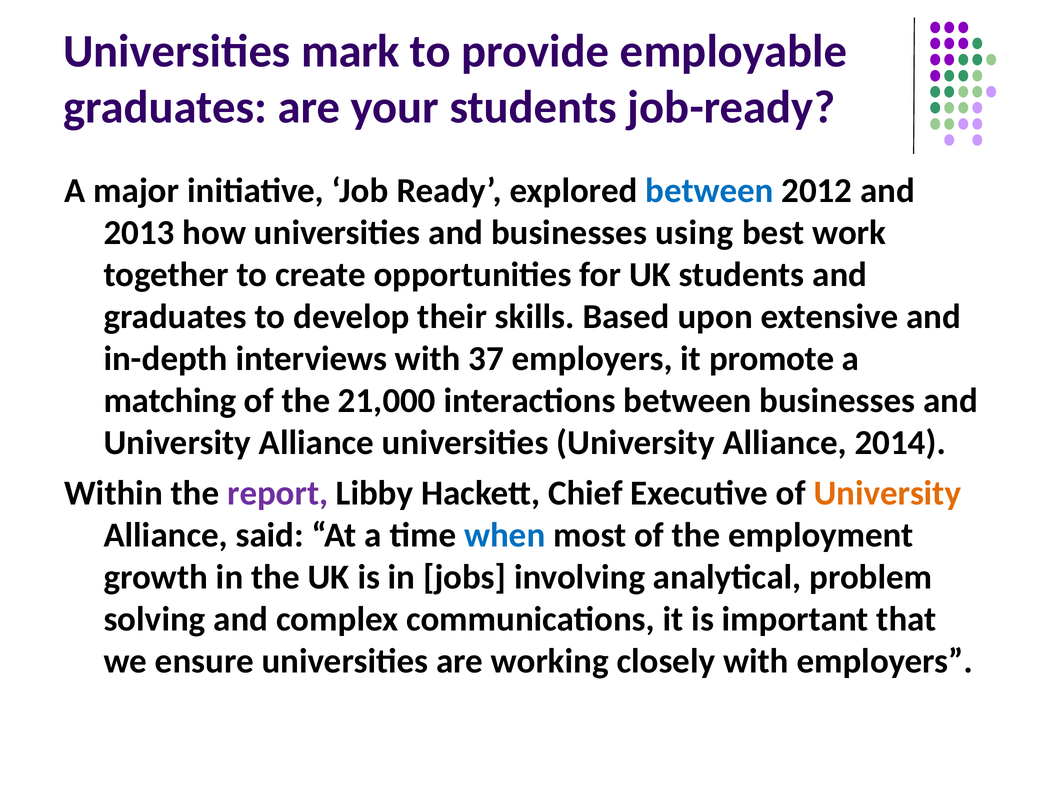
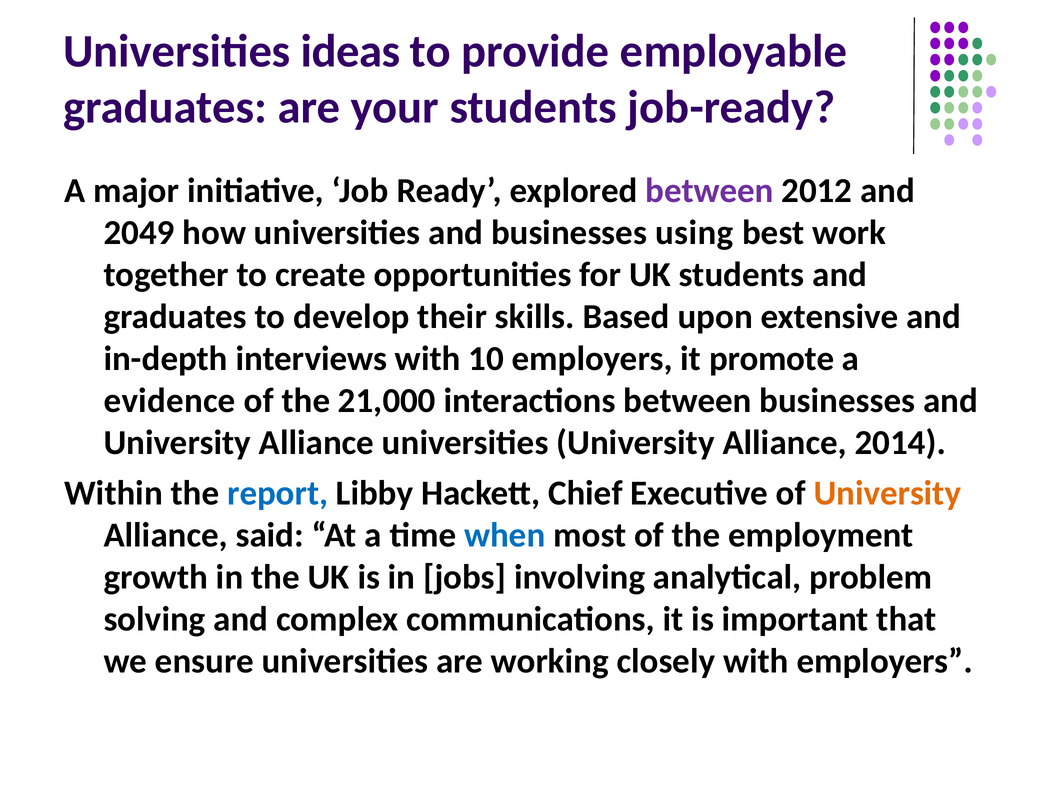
mark: mark -> ideas
between at (709, 191) colour: blue -> purple
2013: 2013 -> 2049
37: 37 -> 10
matching: matching -> evidence
report colour: purple -> blue
